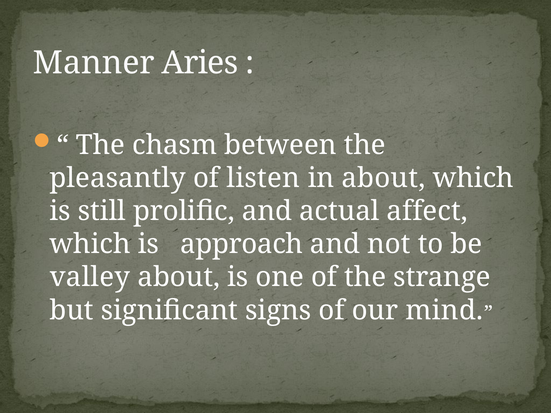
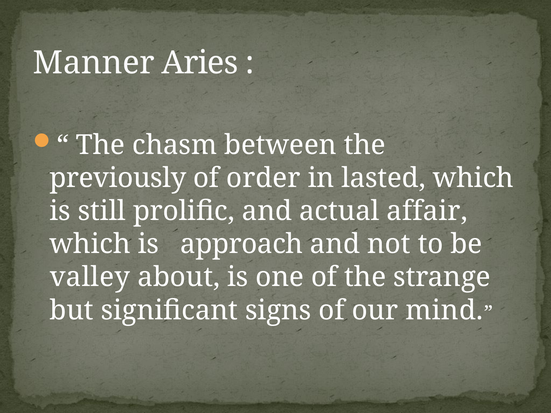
pleasantly: pleasantly -> previously
listen: listen -> order
in about: about -> lasted
affect: affect -> affair
